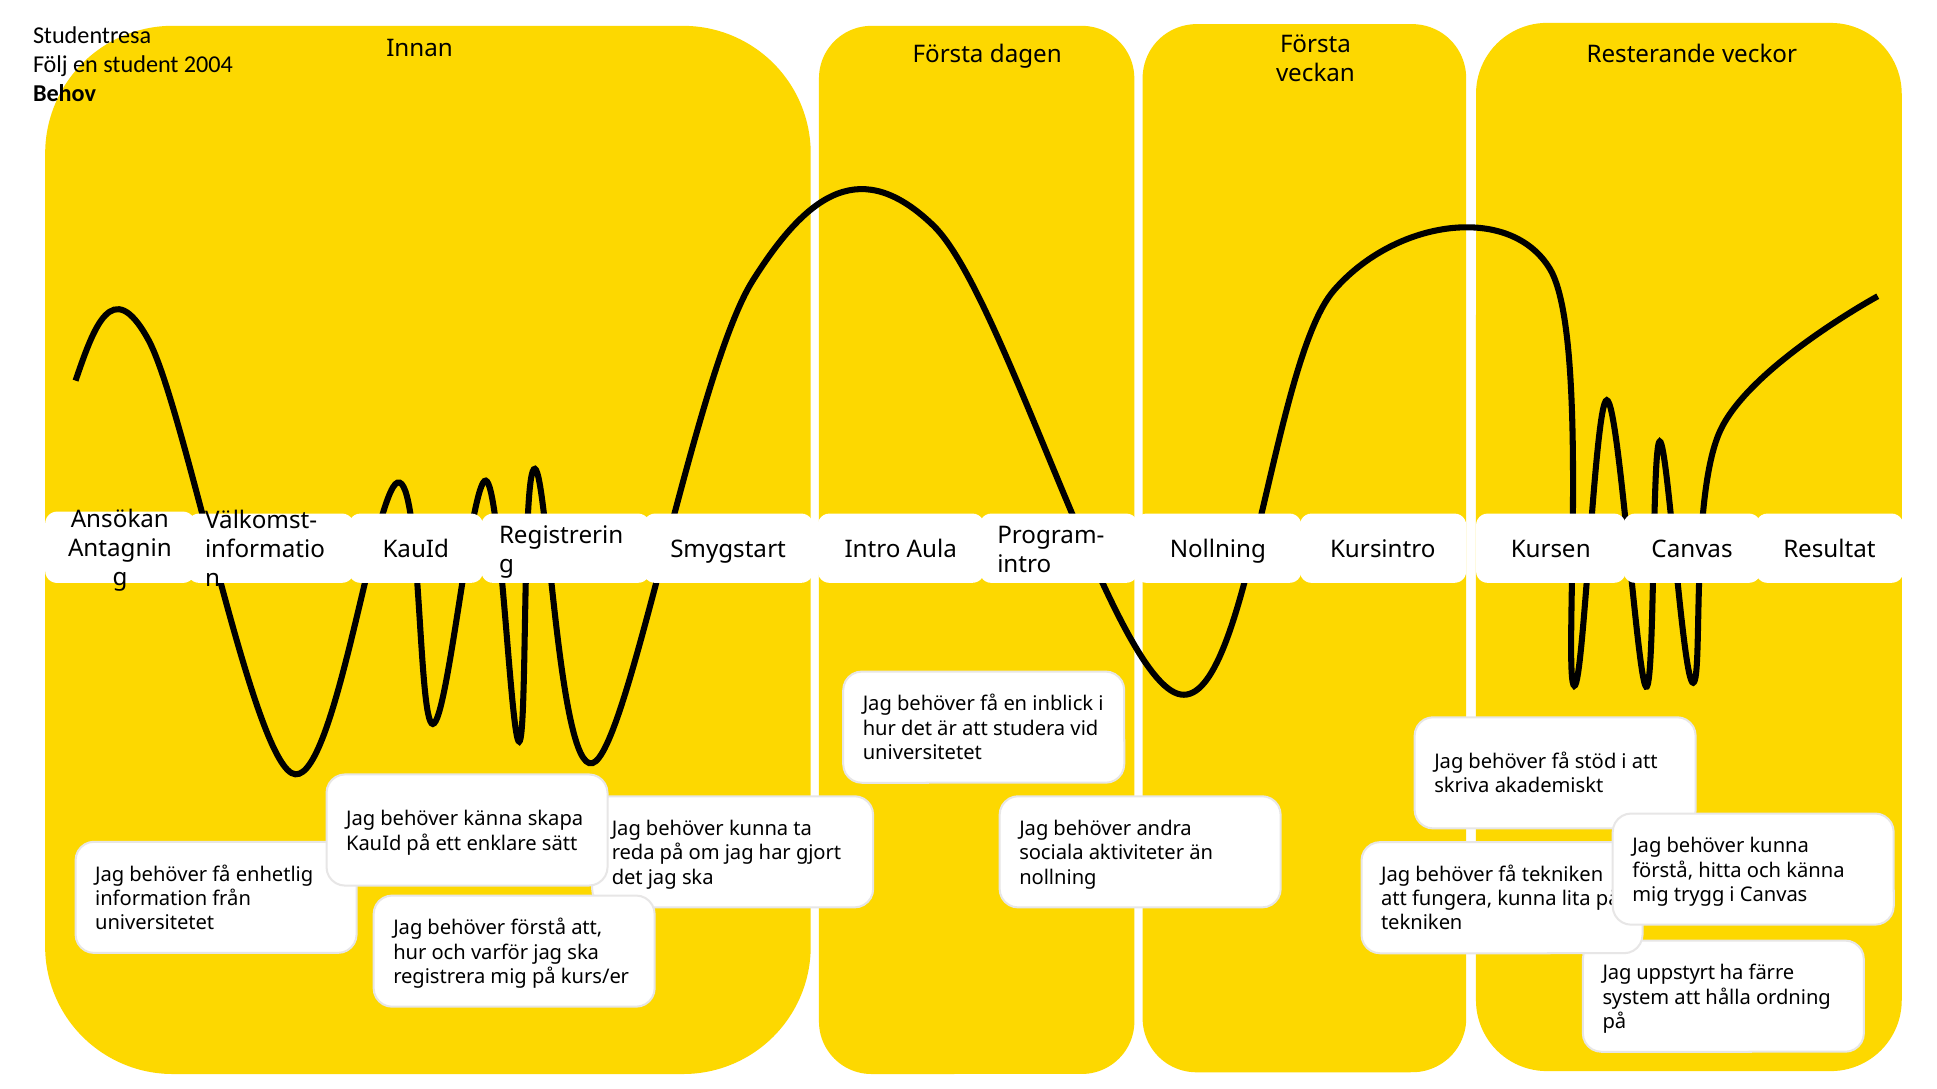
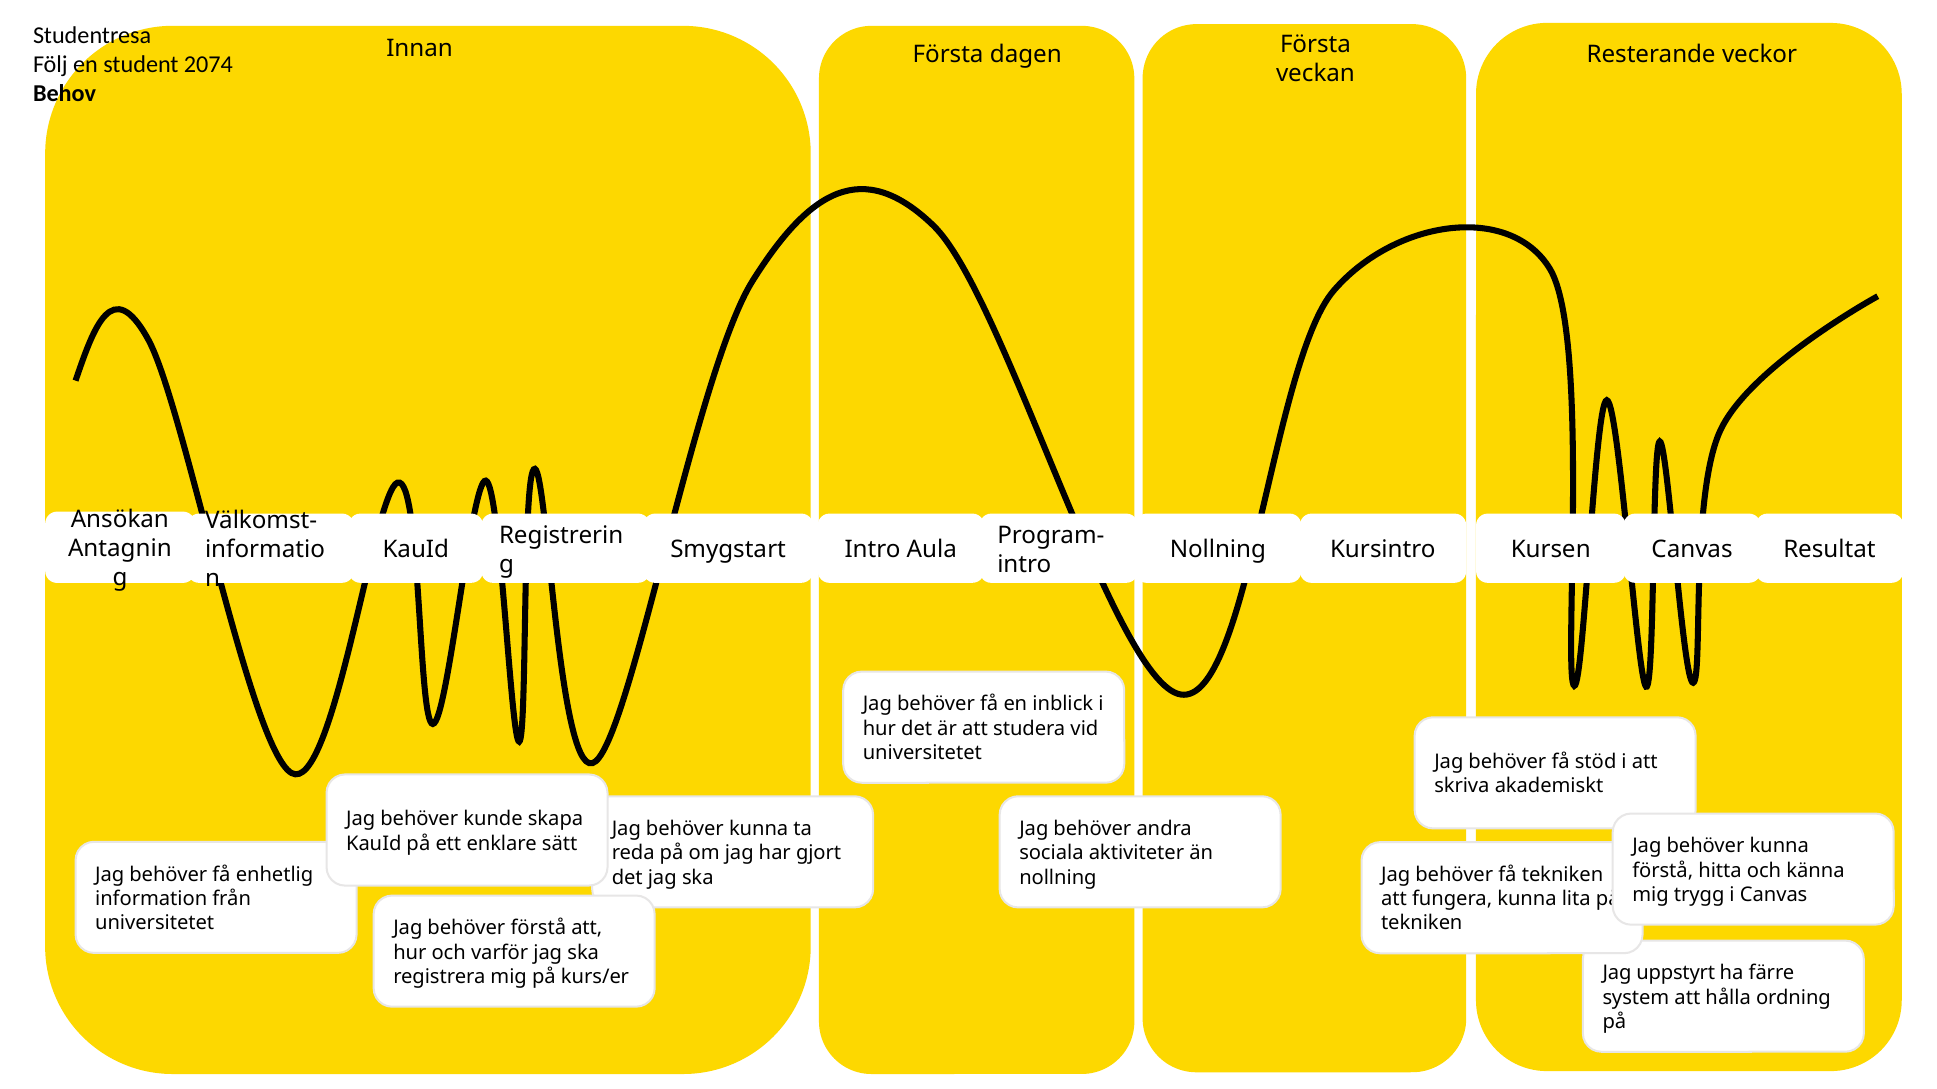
2004: 2004 -> 2074
behöver känna: känna -> kunde
